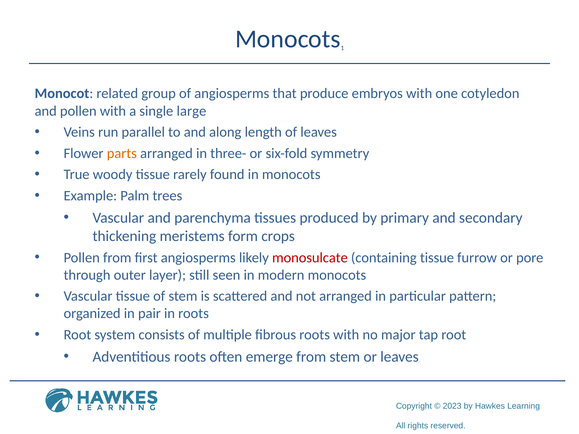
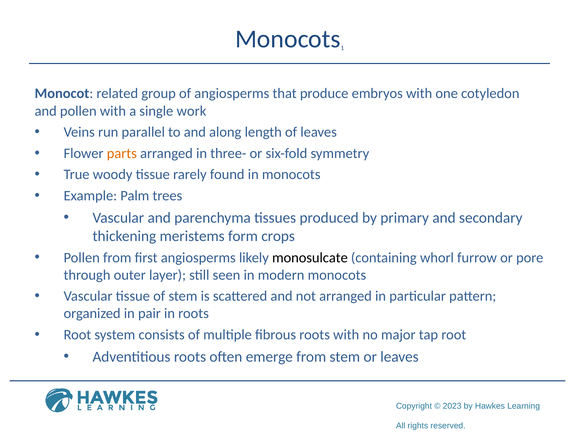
large: large -> work
monosulcate colour: red -> black
containing tissue: tissue -> whorl
